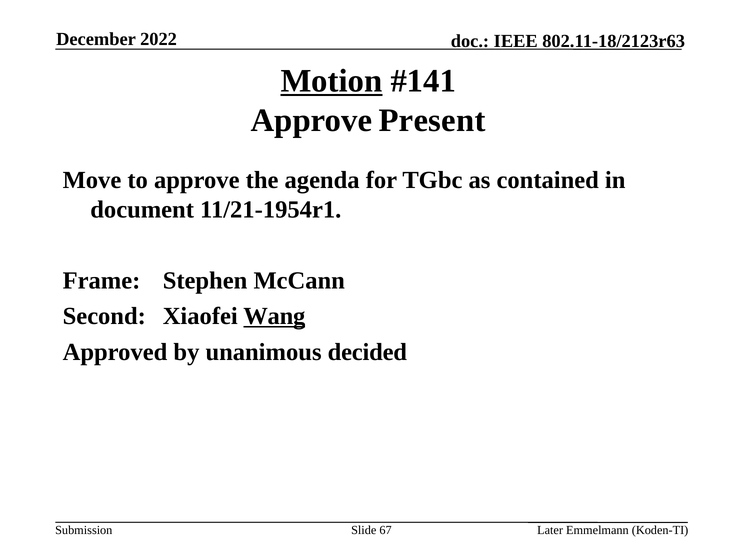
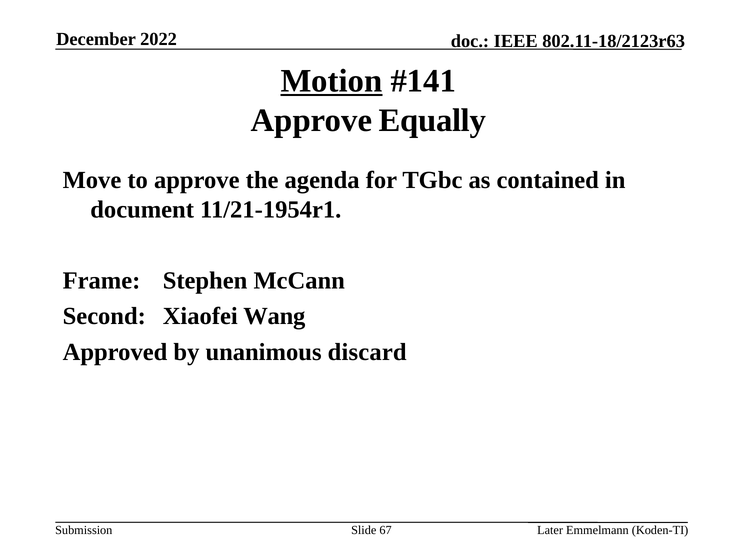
Present: Present -> Equally
Wang underline: present -> none
decided: decided -> discard
